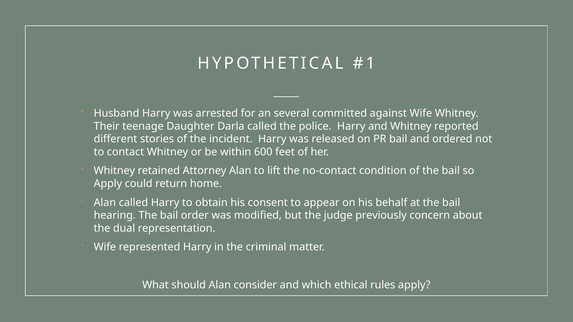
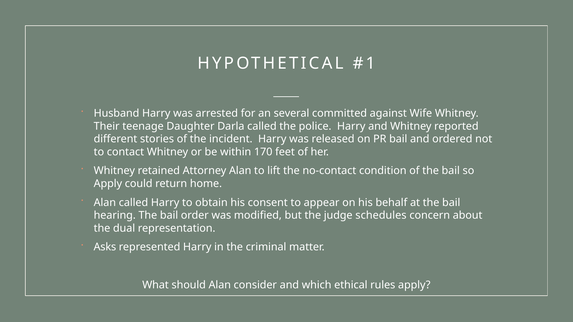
600: 600 -> 170
previously: previously -> schedules
Wife at (105, 247): Wife -> Asks
